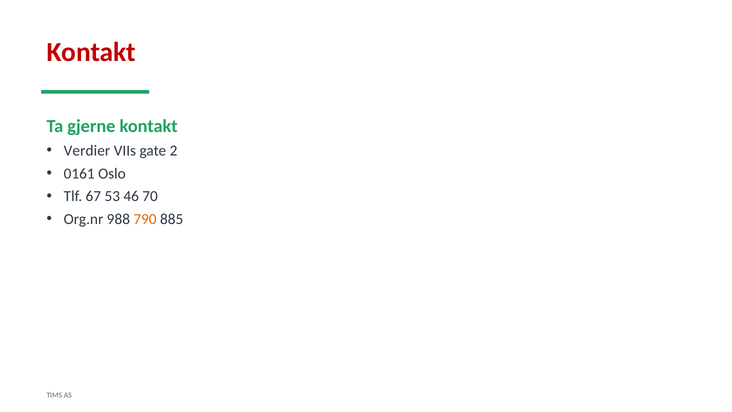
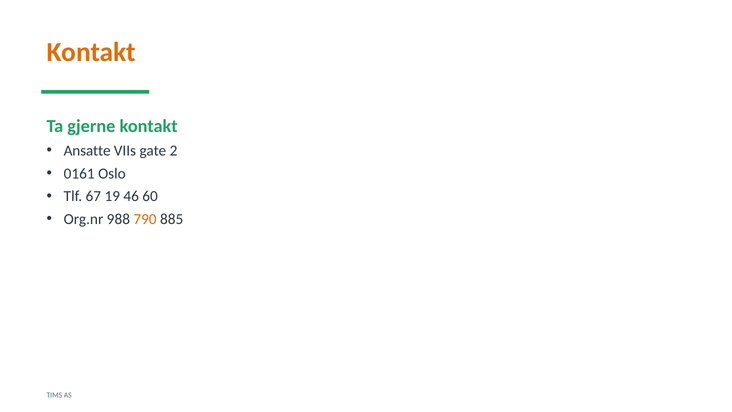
Kontakt at (91, 52) colour: red -> orange
Verdier: Verdier -> Ansatte
53: 53 -> 19
70: 70 -> 60
